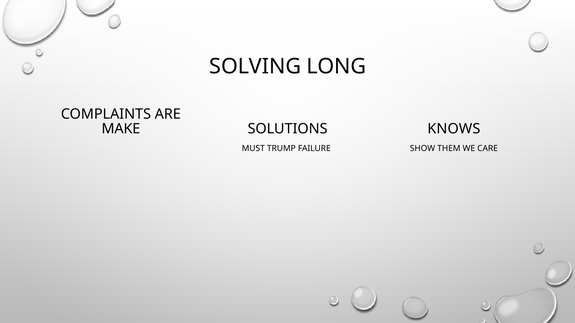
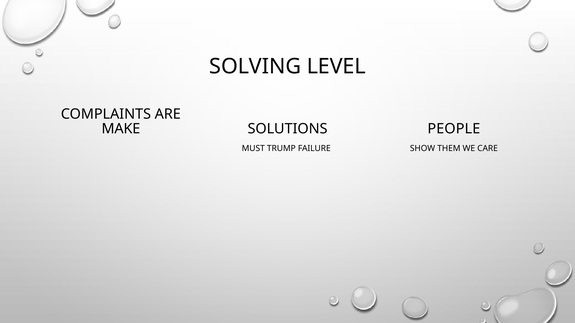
LONG: LONG -> LEVEL
KNOWS: KNOWS -> PEOPLE
